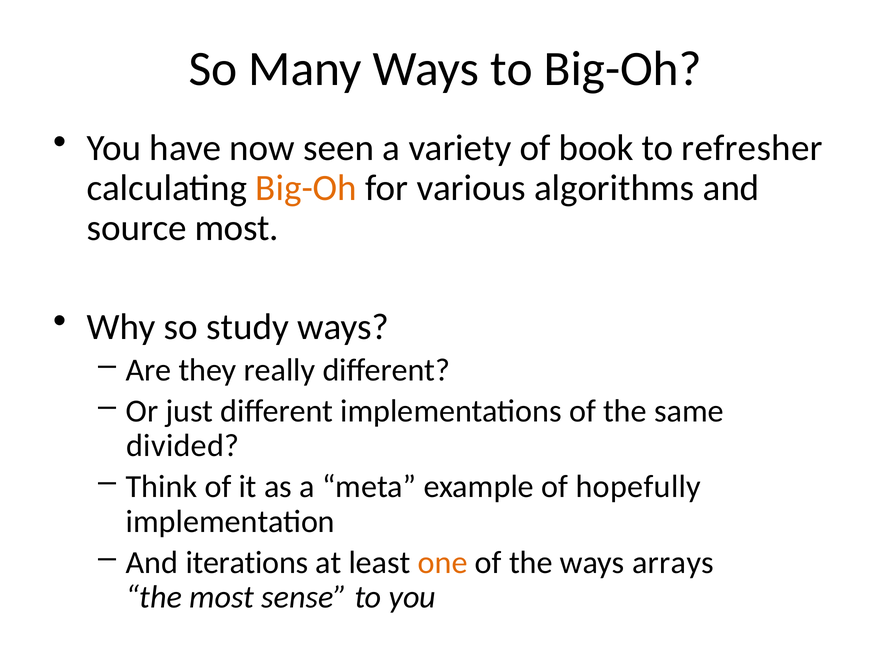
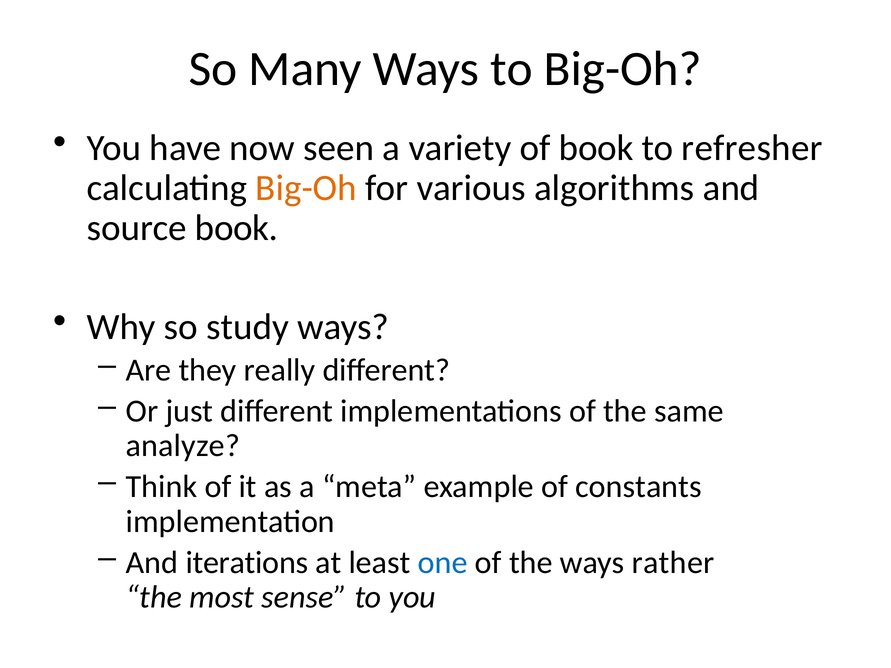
source most: most -> book
divided: divided -> analyze
hopefully: hopefully -> constants
one colour: orange -> blue
arrays: arrays -> rather
